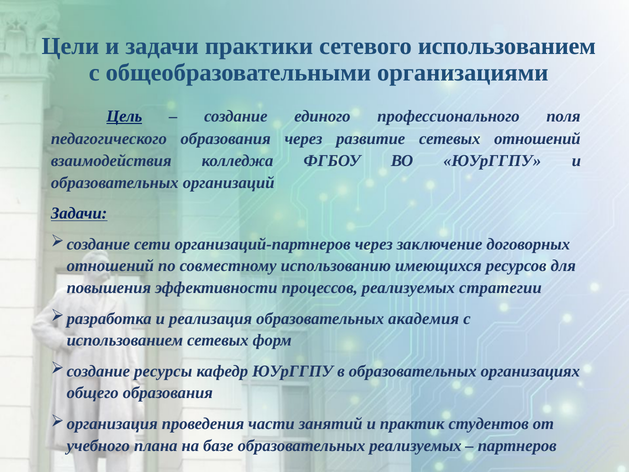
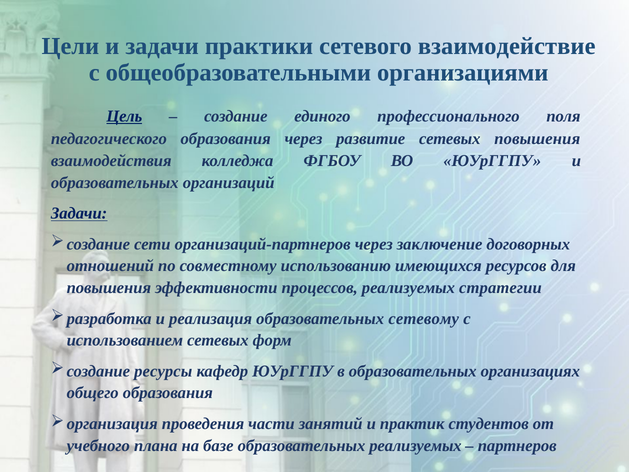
сетевого использованием: использованием -> взаимодействие
сетевых отношений: отношений -> повышения
академия: академия -> сетевому
